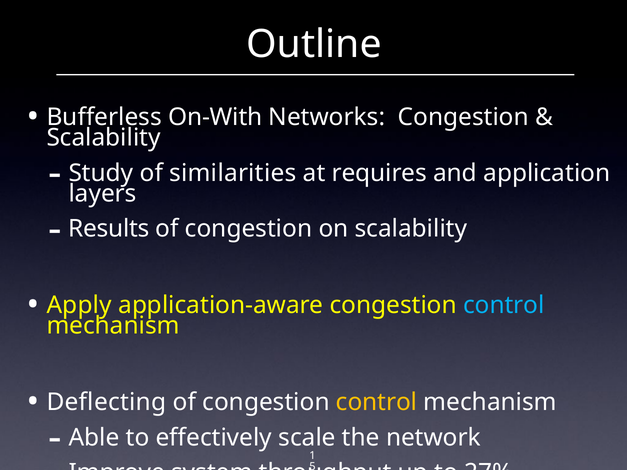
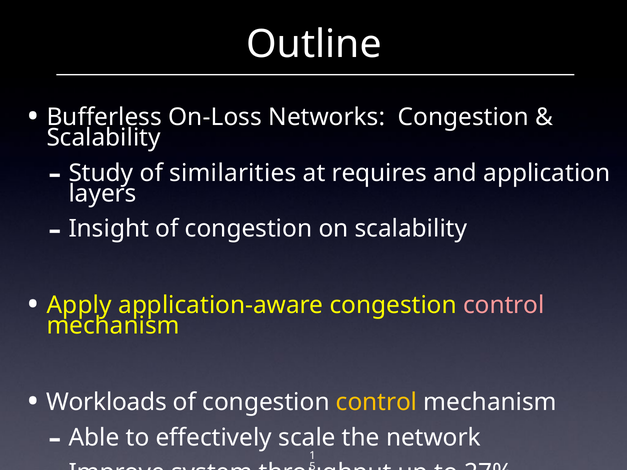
On-With: On-With -> On-Loss
Results: Results -> Insight
control at (504, 305) colour: light blue -> pink
Deflecting: Deflecting -> Workloads
